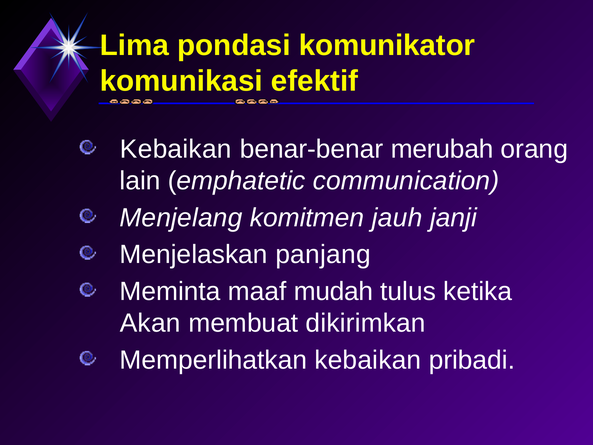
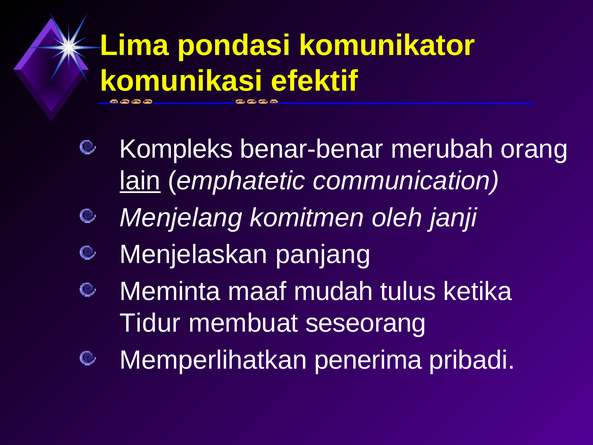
Kebaikan at (176, 149): Kebaikan -> Kompleks
lain underline: none -> present
jauh: jauh -> oleh
Akan: Akan -> Tidur
dikirimkan: dikirimkan -> seseorang
Memperlihatkan kebaikan: kebaikan -> penerima
